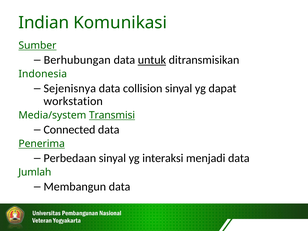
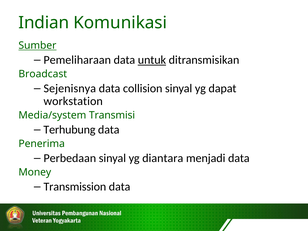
Berhubungan: Berhubungan -> Pemeliharaan
Indonesia: Indonesia -> Broadcast
Transmisi underline: present -> none
Connected: Connected -> Terhubung
Penerima underline: present -> none
interaksi: interaksi -> diantara
Jumlah: Jumlah -> Money
Membangun: Membangun -> Transmission
